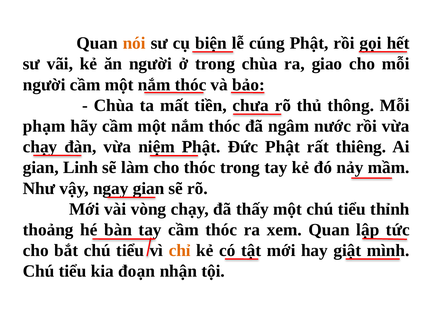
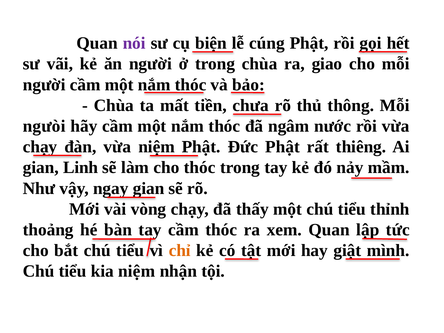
nói colour: orange -> purple
phạm: phạm -> ngưòi
kia đoạn: đoạn -> niệm
